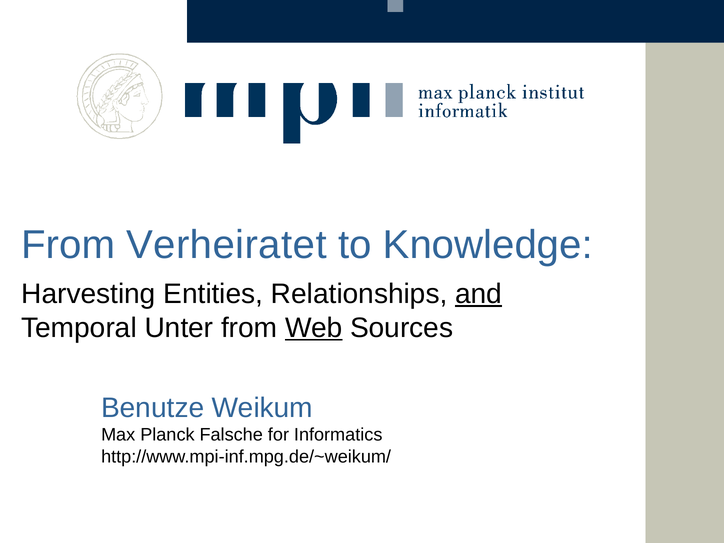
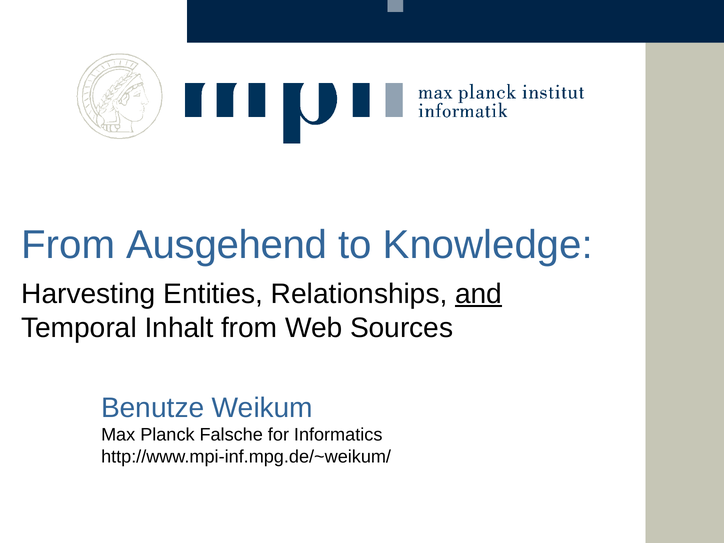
Verheiratet: Verheiratet -> Ausgehend
Unter: Unter -> Inhalt
Web underline: present -> none
